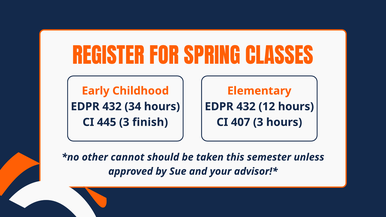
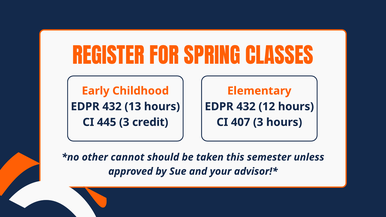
34: 34 -> 13
finish: finish -> credit
